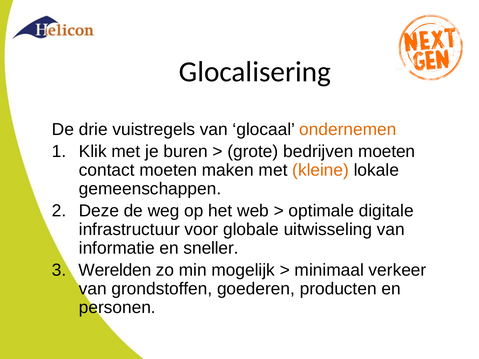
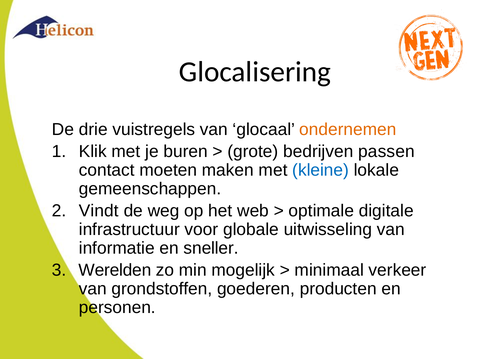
bedrijven moeten: moeten -> passen
kleine colour: orange -> blue
Deze: Deze -> Vindt
